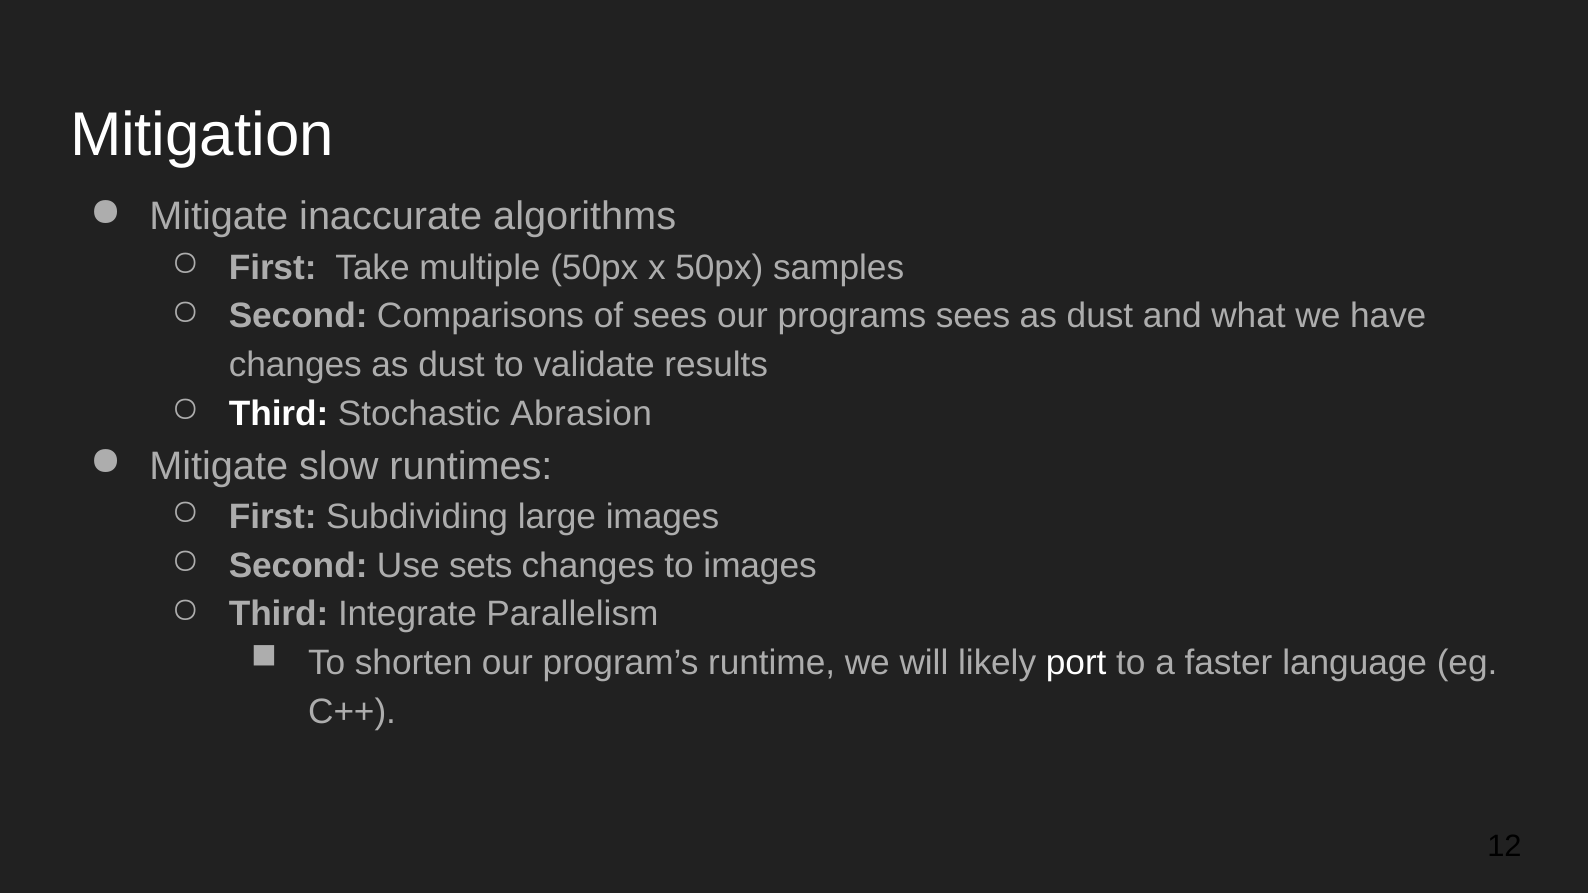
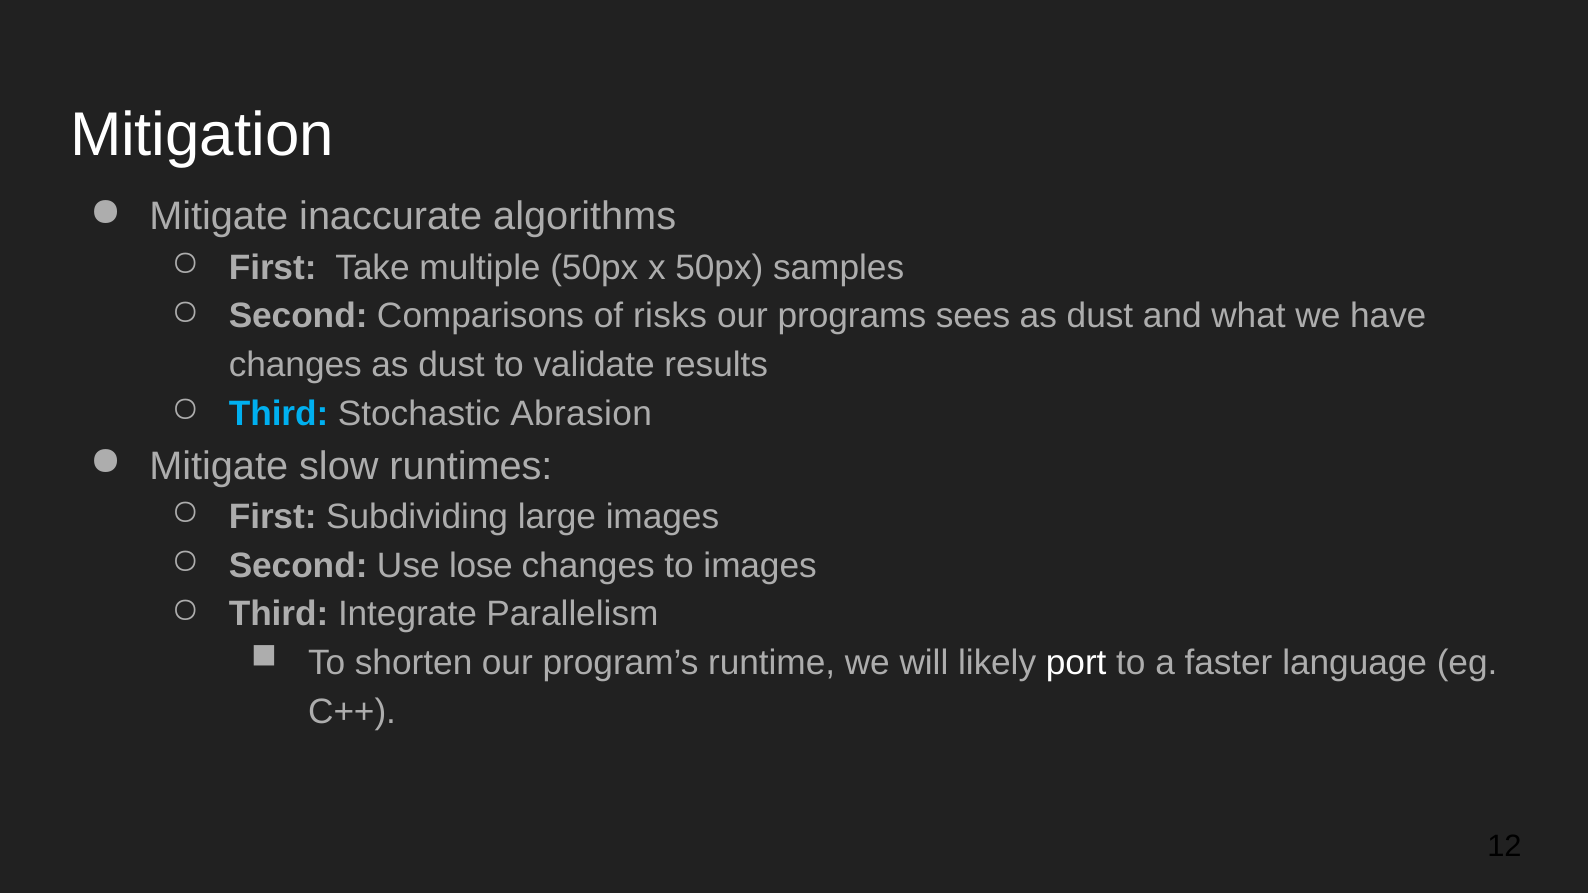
of sees: sees -> risks
Third at (279, 414) colour: white -> light blue
sets: sets -> lose
